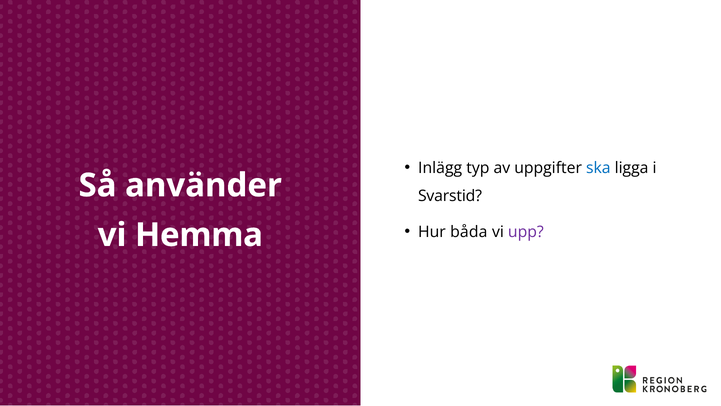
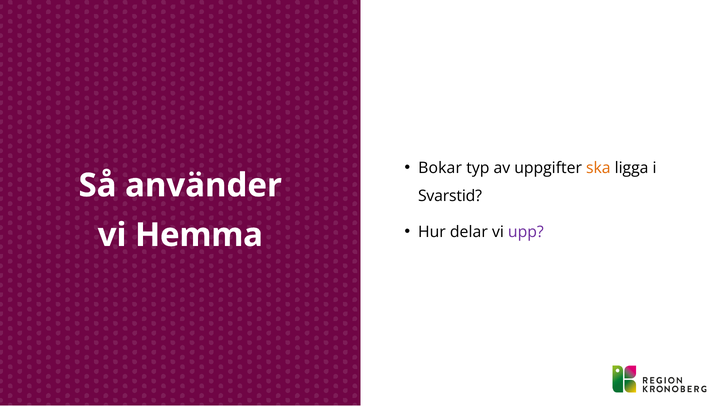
Inlägg: Inlägg -> Bokar
ska colour: blue -> orange
båda: båda -> delar
